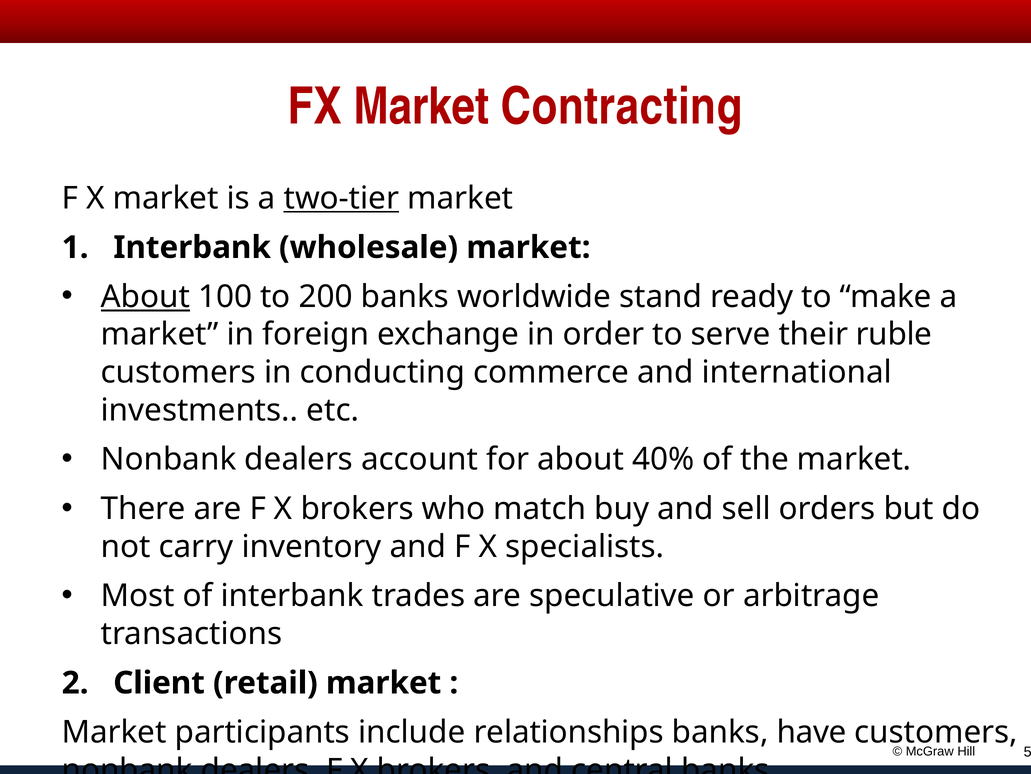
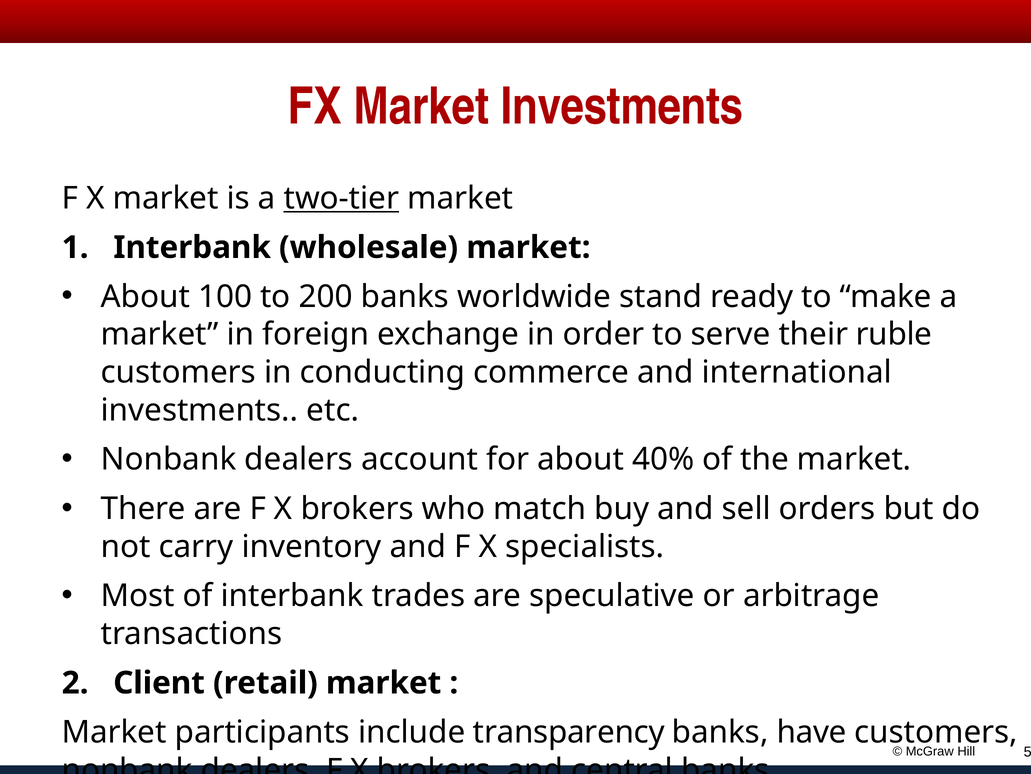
Market Contracting: Contracting -> Investments
About at (145, 296) underline: present -> none
relationships: relationships -> transparency
